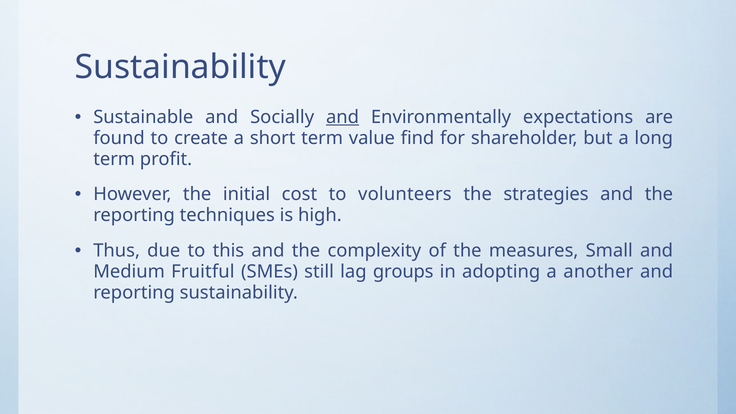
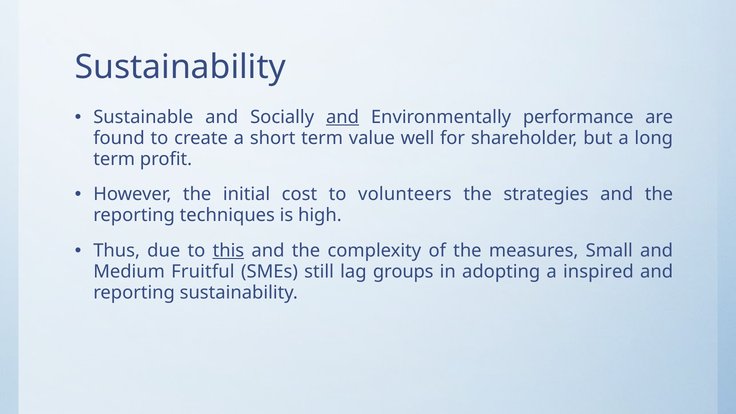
expectations: expectations -> performance
find: find -> well
this underline: none -> present
another: another -> inspired
